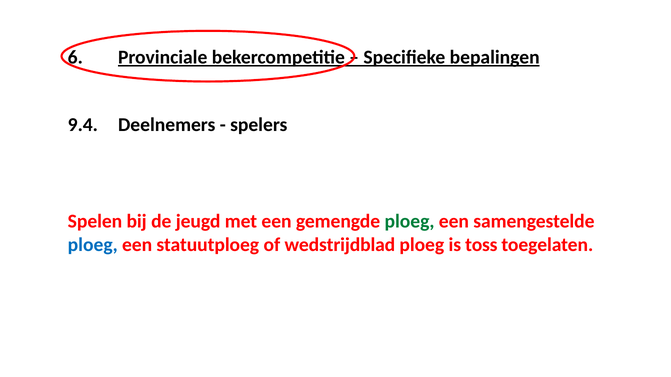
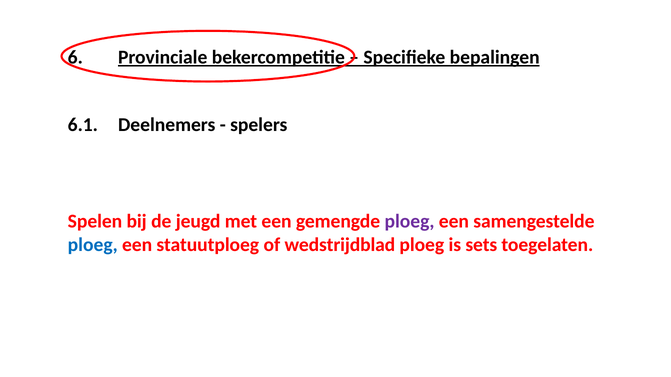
9.4: 9.4 -> 6.1
ploeg at (410, 222) colour: green -> purple
toss: toss -> sets
